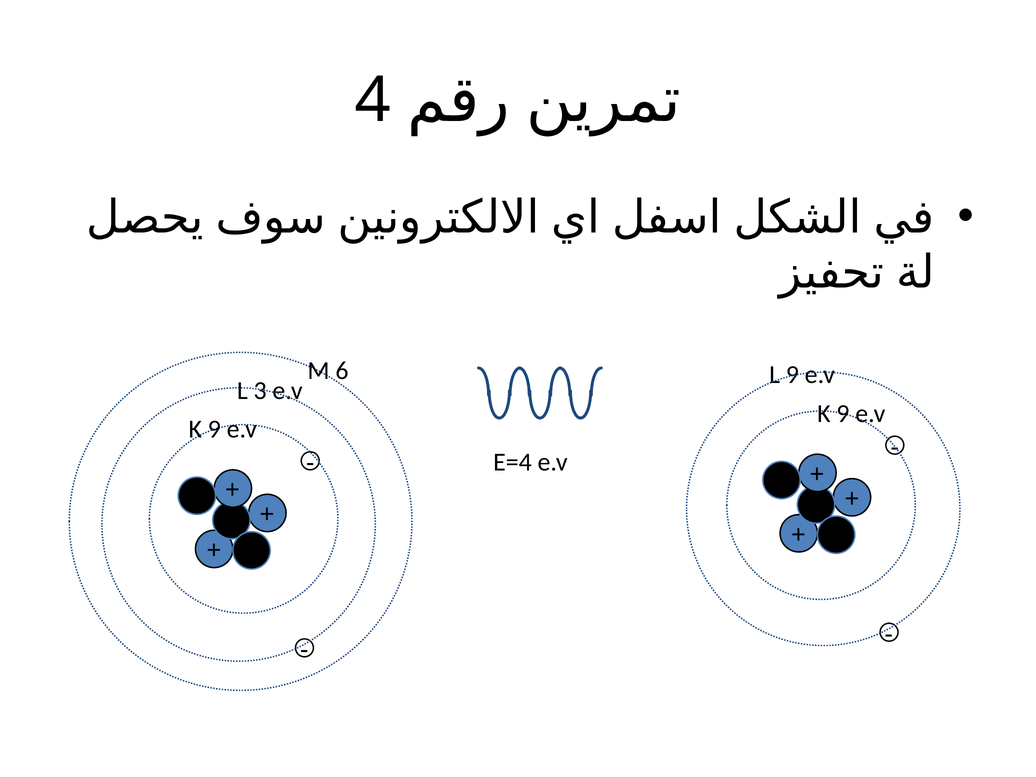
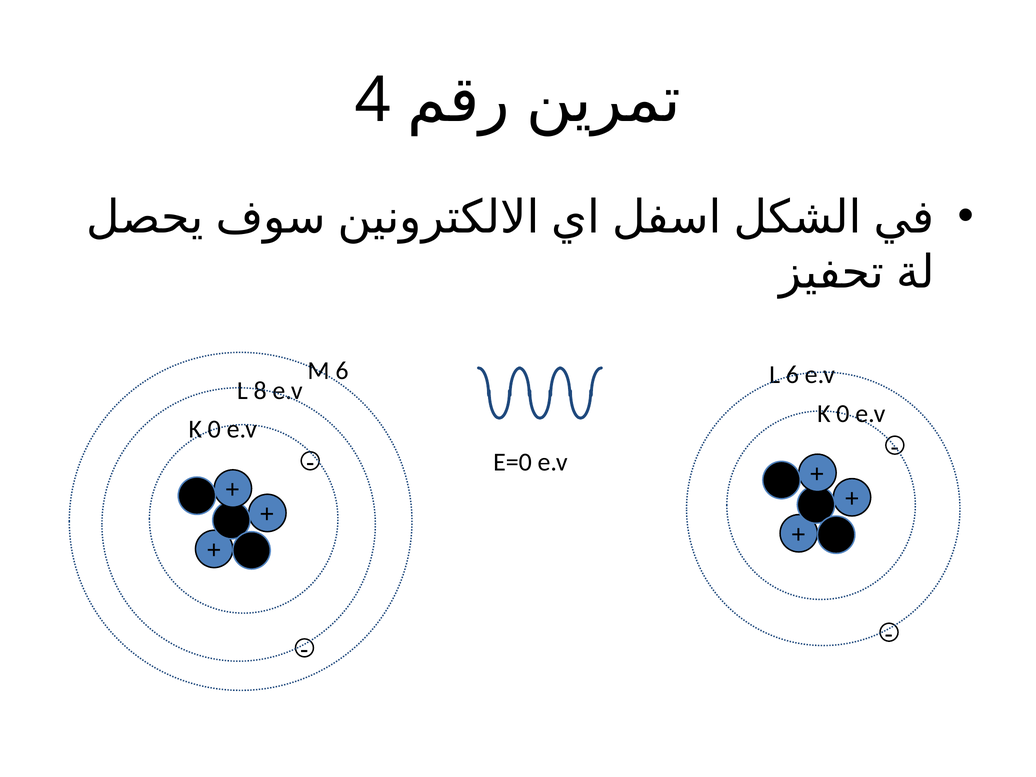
L 9: 9 -> 6
3: 3 -> 8
9 at (843, 414): 9 -> 0
9 at (214, 429): 9 -> 0
E=4: E=4 -> E=0
